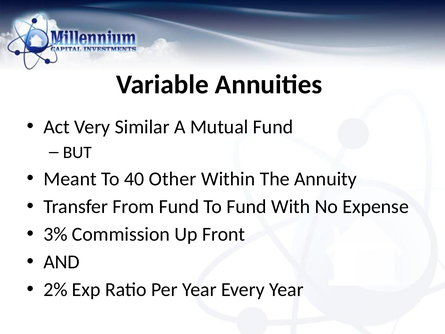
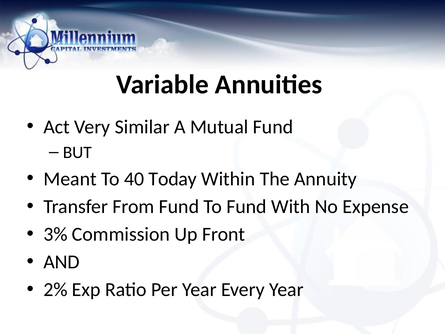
Other: Other -> Today
